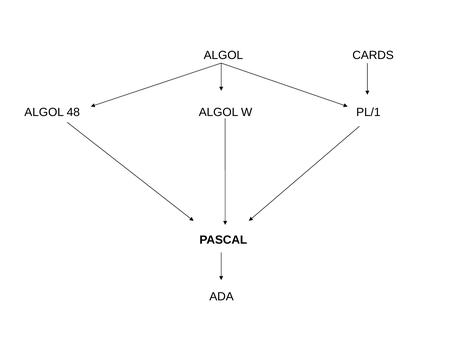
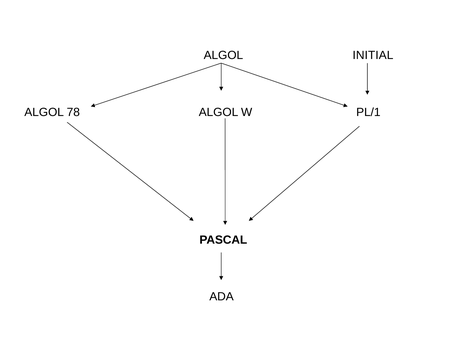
CARDS: CARDS -> INITIAL
48: 48 -> 78
